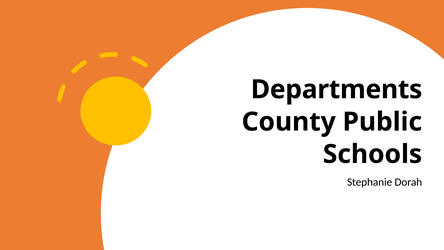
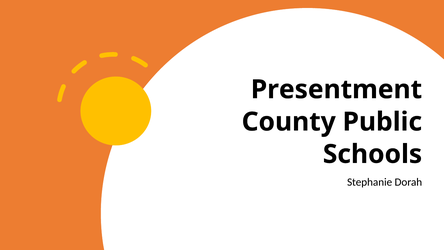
Departments: Departments -> Presentment
